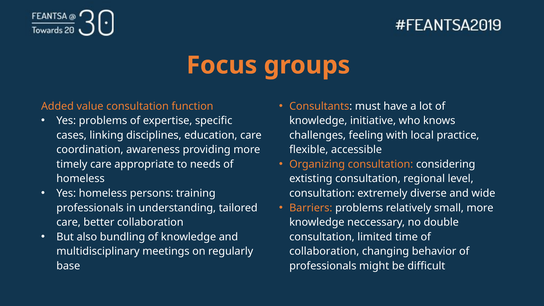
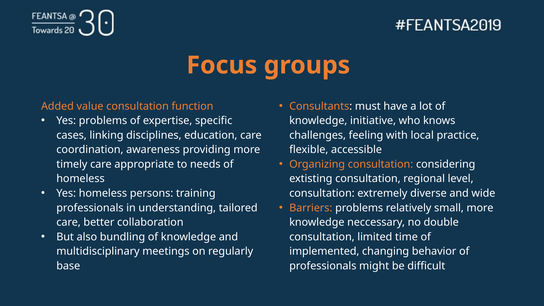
collaboration at (324, 251): collaboration -> implemented
